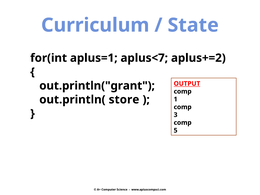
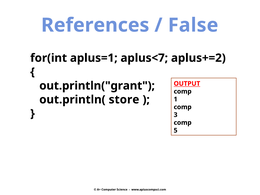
Curriculum: Curriculum -> References
State: State -> False
